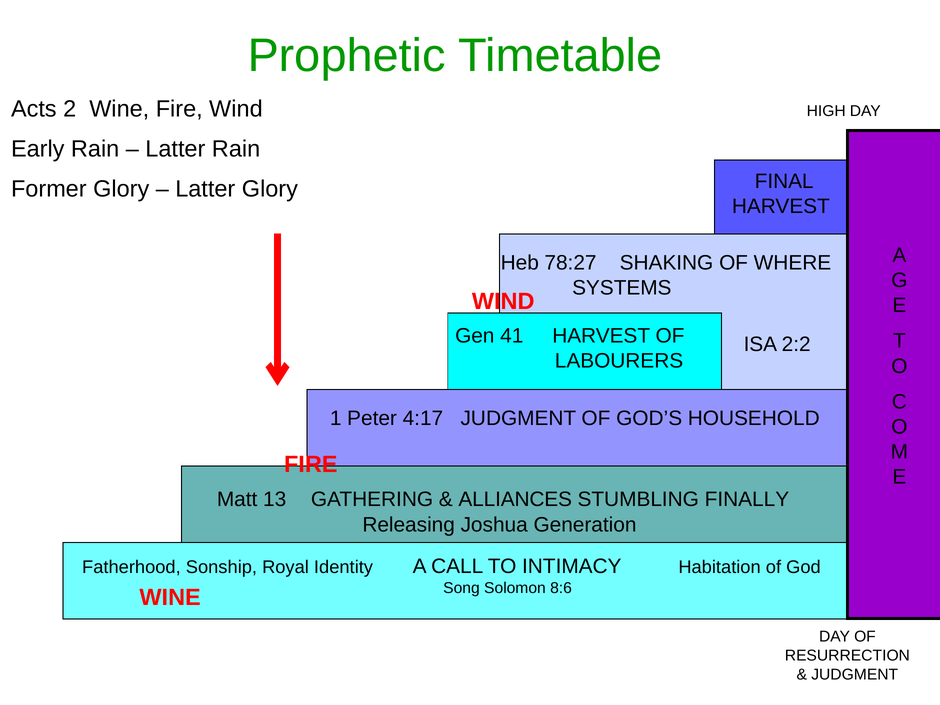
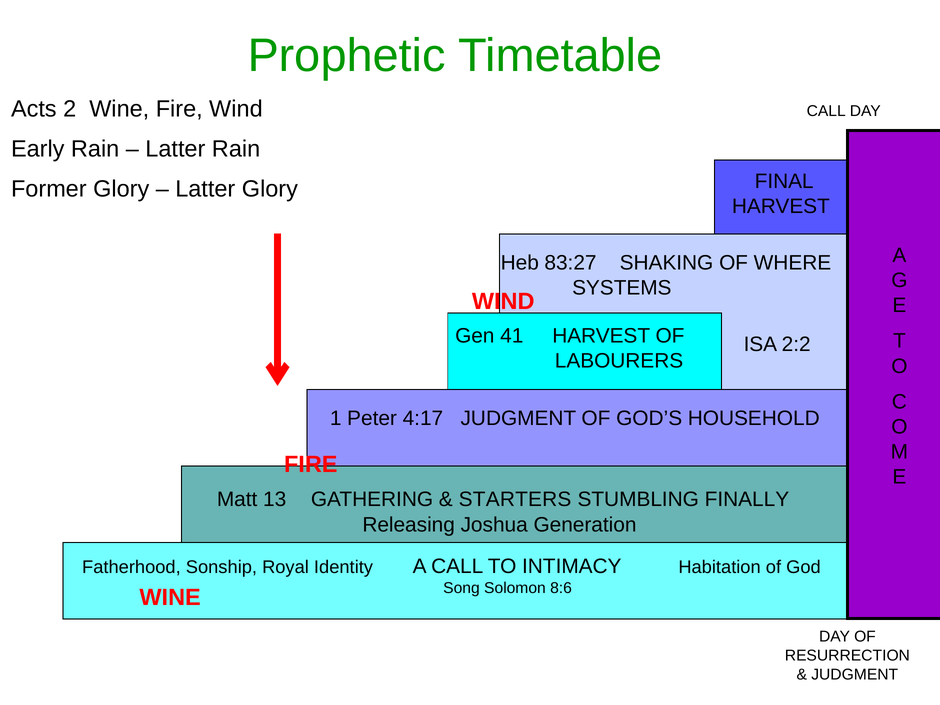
HIGH at (826, 111): HIGH -> CALL
78:27: 78:27 -> 83:27
ALLIANCES: ALLIANCES -> STARTERS
